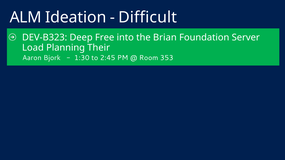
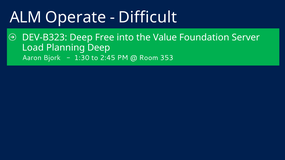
Ideation: Ideation -> Operate
Brian: Brian -> Value
Planning Their: Their -> Deep
